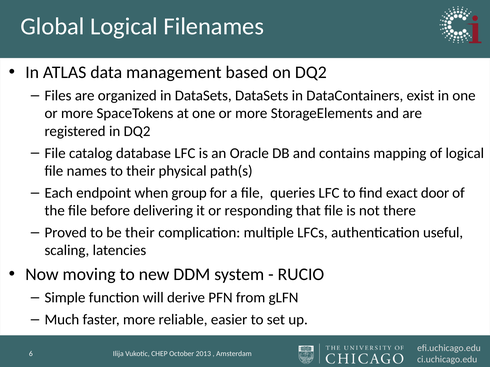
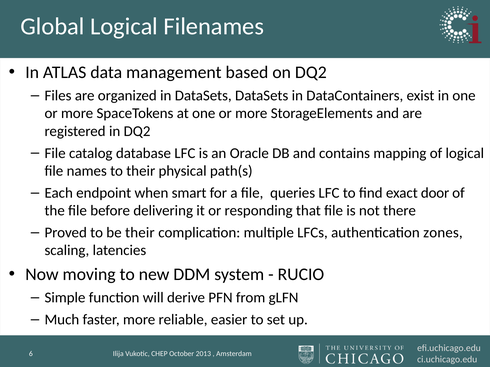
group: group -> smart
useful: useful -> zones
